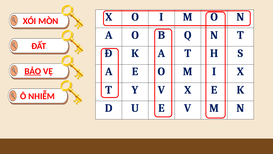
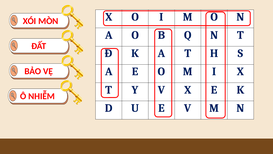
BẢO underline: present -> none
